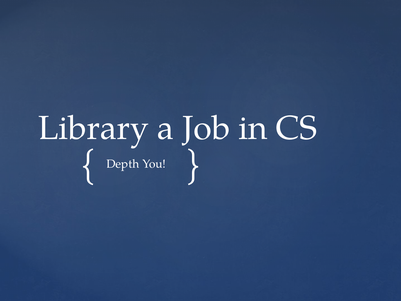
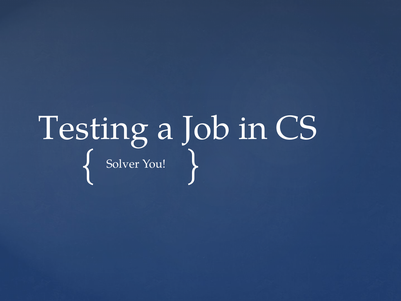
Library: Library -> Testing
Depth: Depth -> Solver
